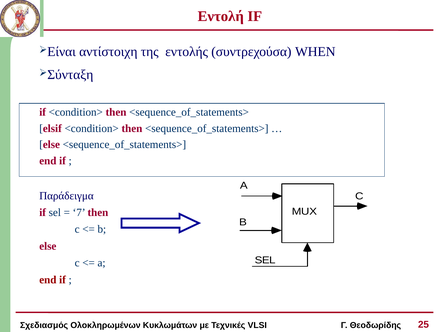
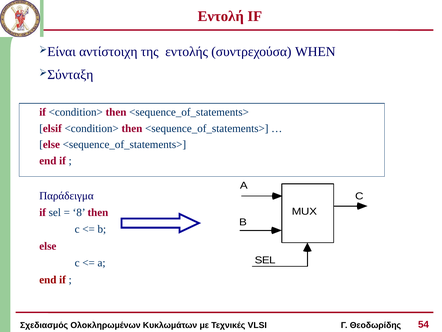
7: 7 -> 8
25: 25 -> 54
